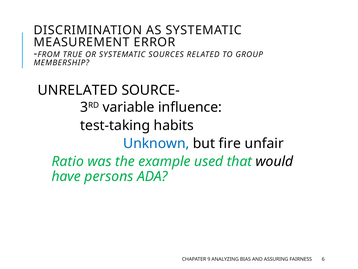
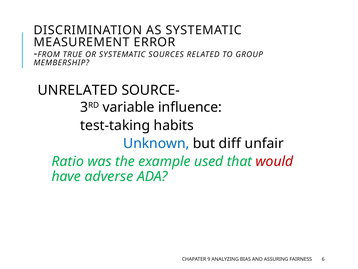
fire: fire -> diff
would colour: black -> red
persons: persons -> adverse
